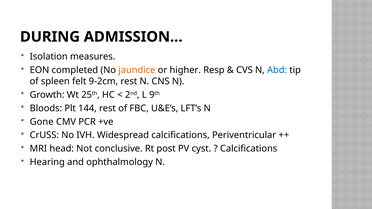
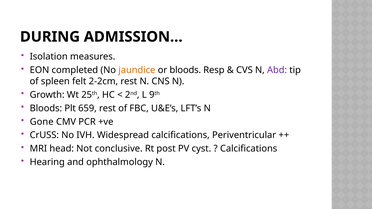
or higher: higher -> bloods
Abd colour: blue -> purple
9-2cm: 9-2cm -> 2-2cm
144: 144 -> 659
